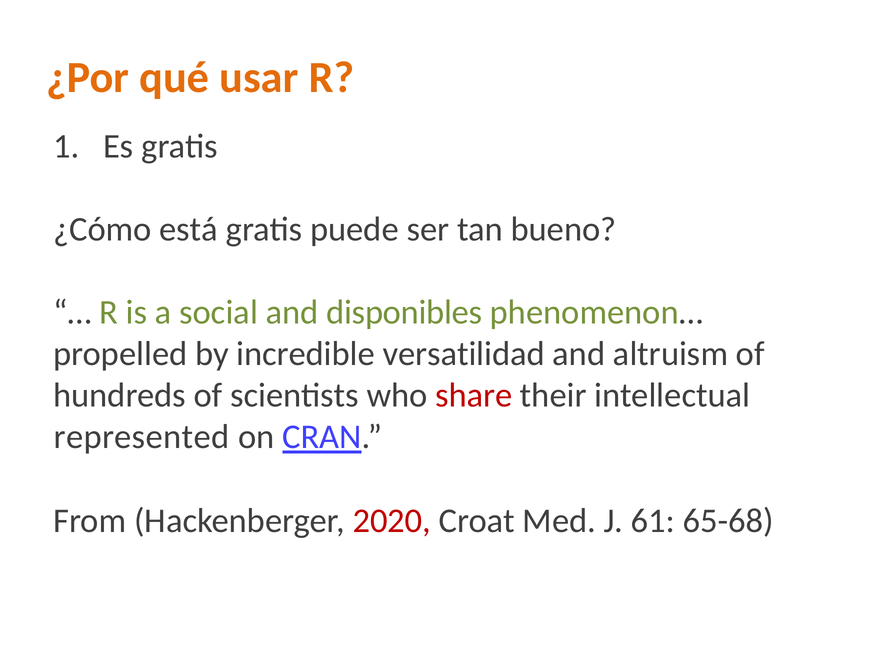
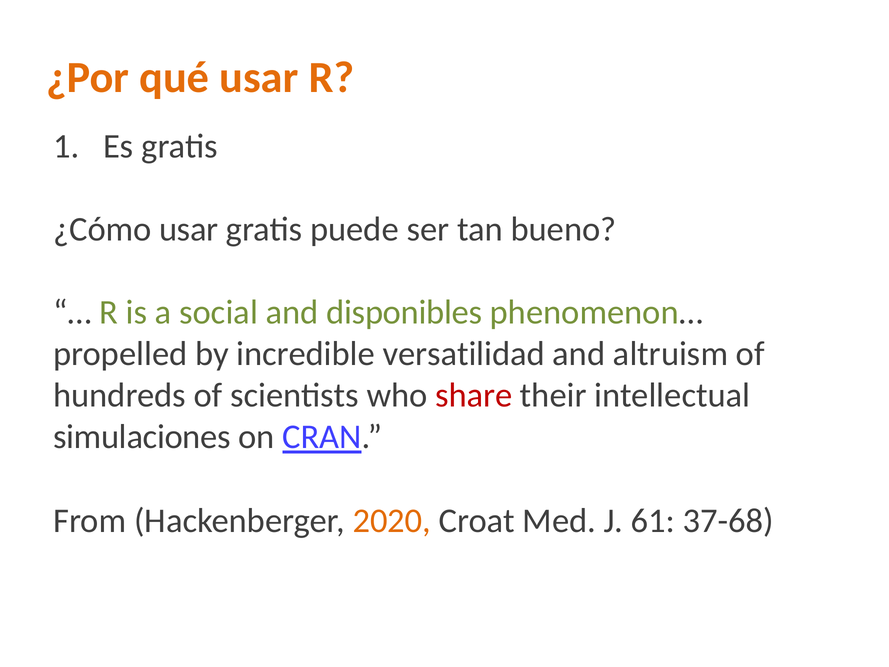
¿Cómo está: está -> usar
represented: represented -> simulaciones
2020 colour: red -> orange
65-68: 65-68 -> 37-68
